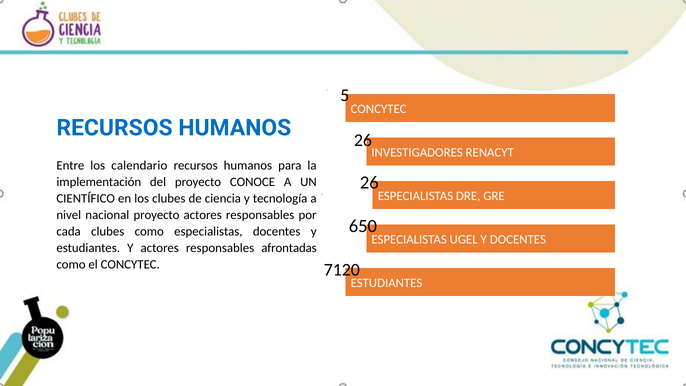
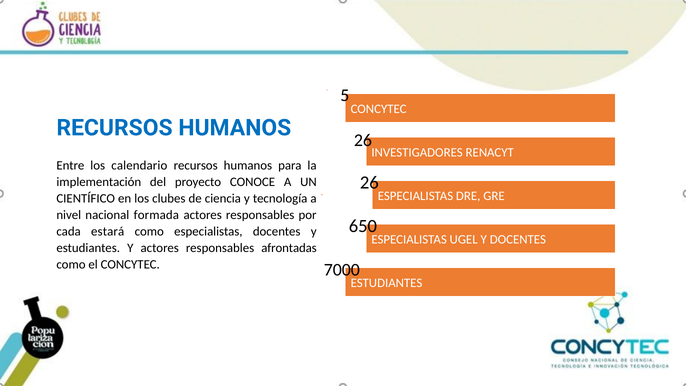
nacional proyecto: proyecto -> formada
cada clubes: clubes -> estará
7120: 7120 -> 7000
